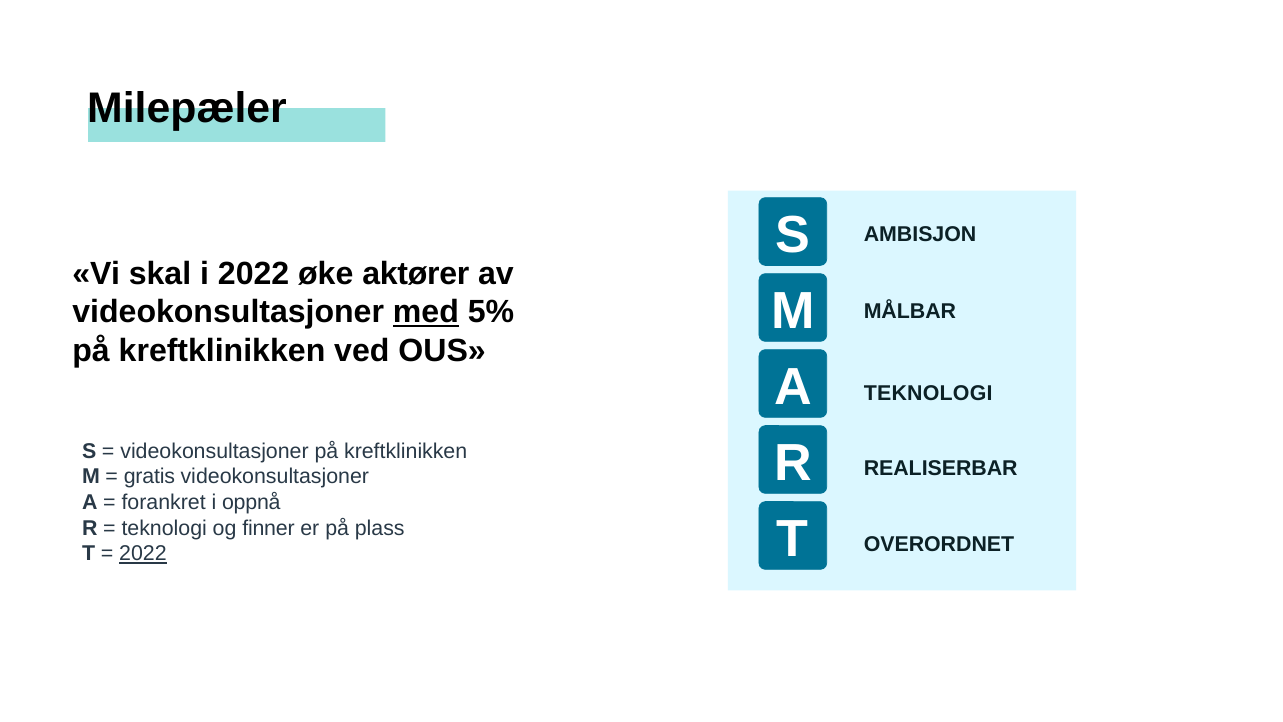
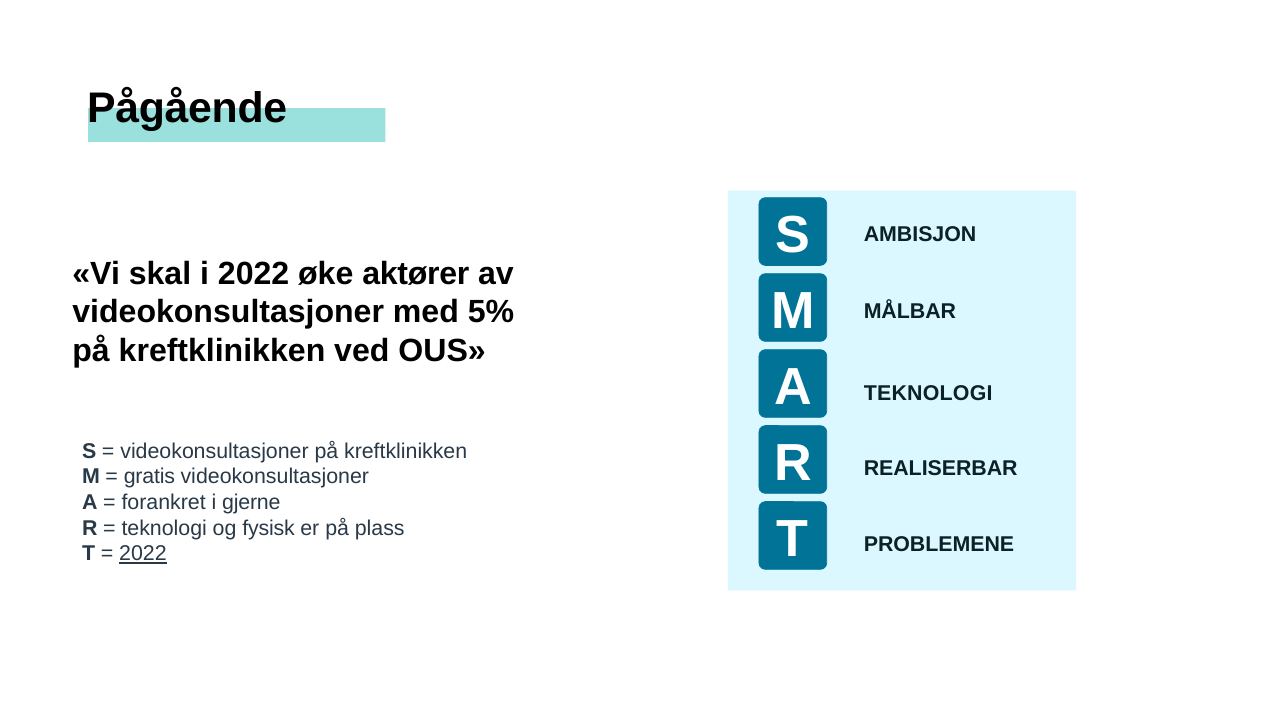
Milepæler: Milepæler -> Pågående
med underline: present -> none
oppnå: oppnå -> gjerne
finner: finner -> fysisk
OVERORDNET: OVERORDNET -> PROBLEMENE
